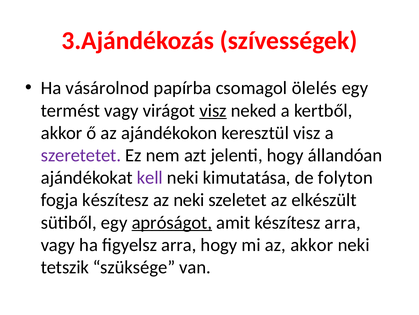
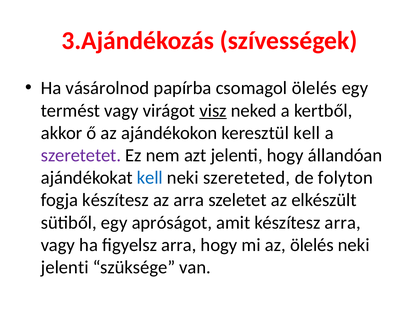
keresztül visz: visz -> kell
kell at (150, 177) colour: purple -> blue
kimutatása: kimutatása -> szereteted
az neki: neki -> arra
apróságot underline: present -> none
az akkor: akkor -> ölelés
tetszik at (65, 267): tetszik -> jelenti
